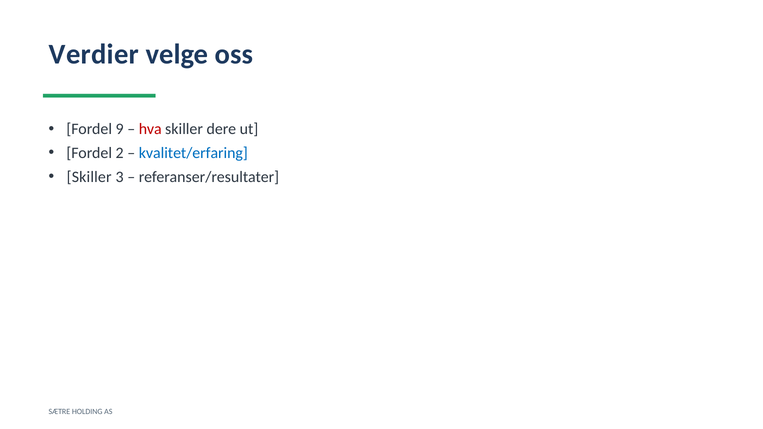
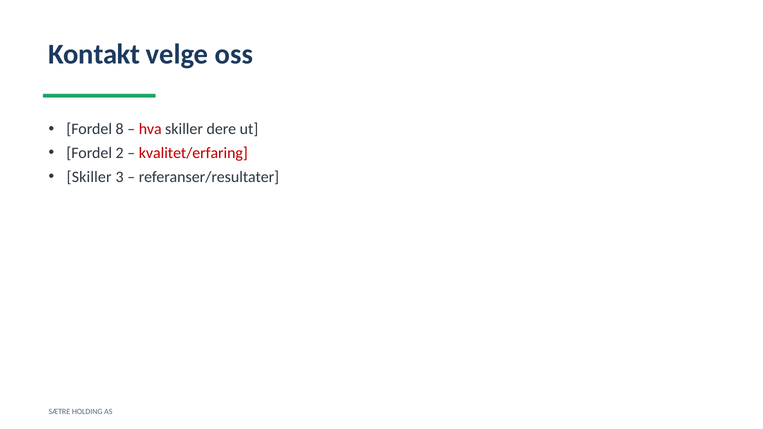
Verdier: Verdier -> Kontakt
9: 9 -> 8
kvalitet/erfaring colour: blue -> red
